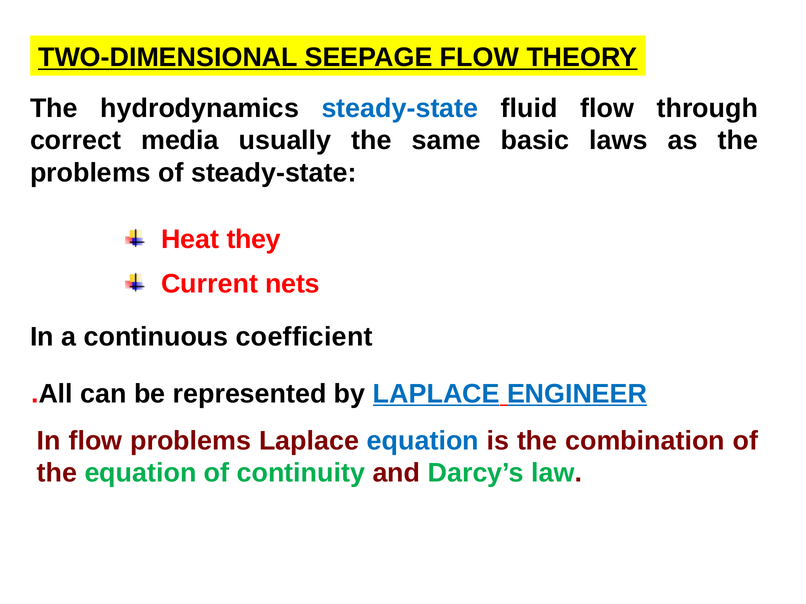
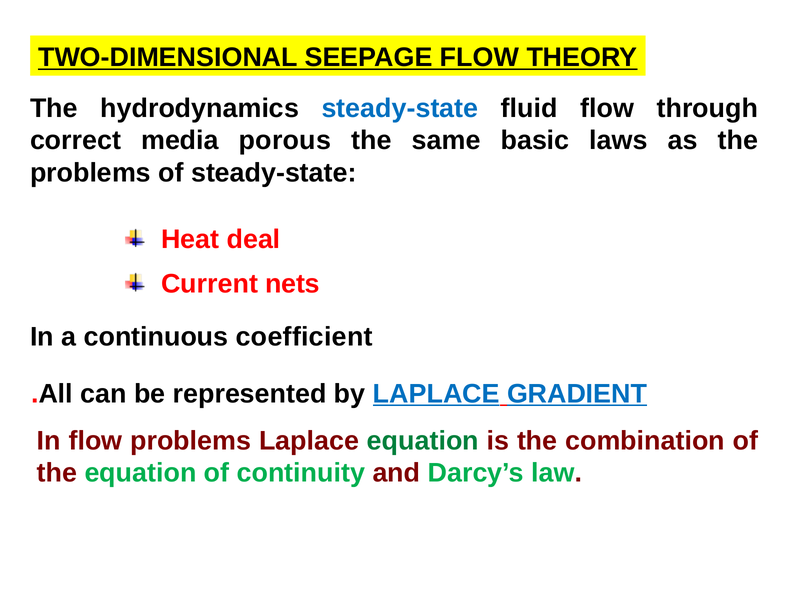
usually: usually -> porous
they: they -> deal
ENGINEER: ENGINEER -> GRADIENT
equation at (423, 441) colour: blue -> green
